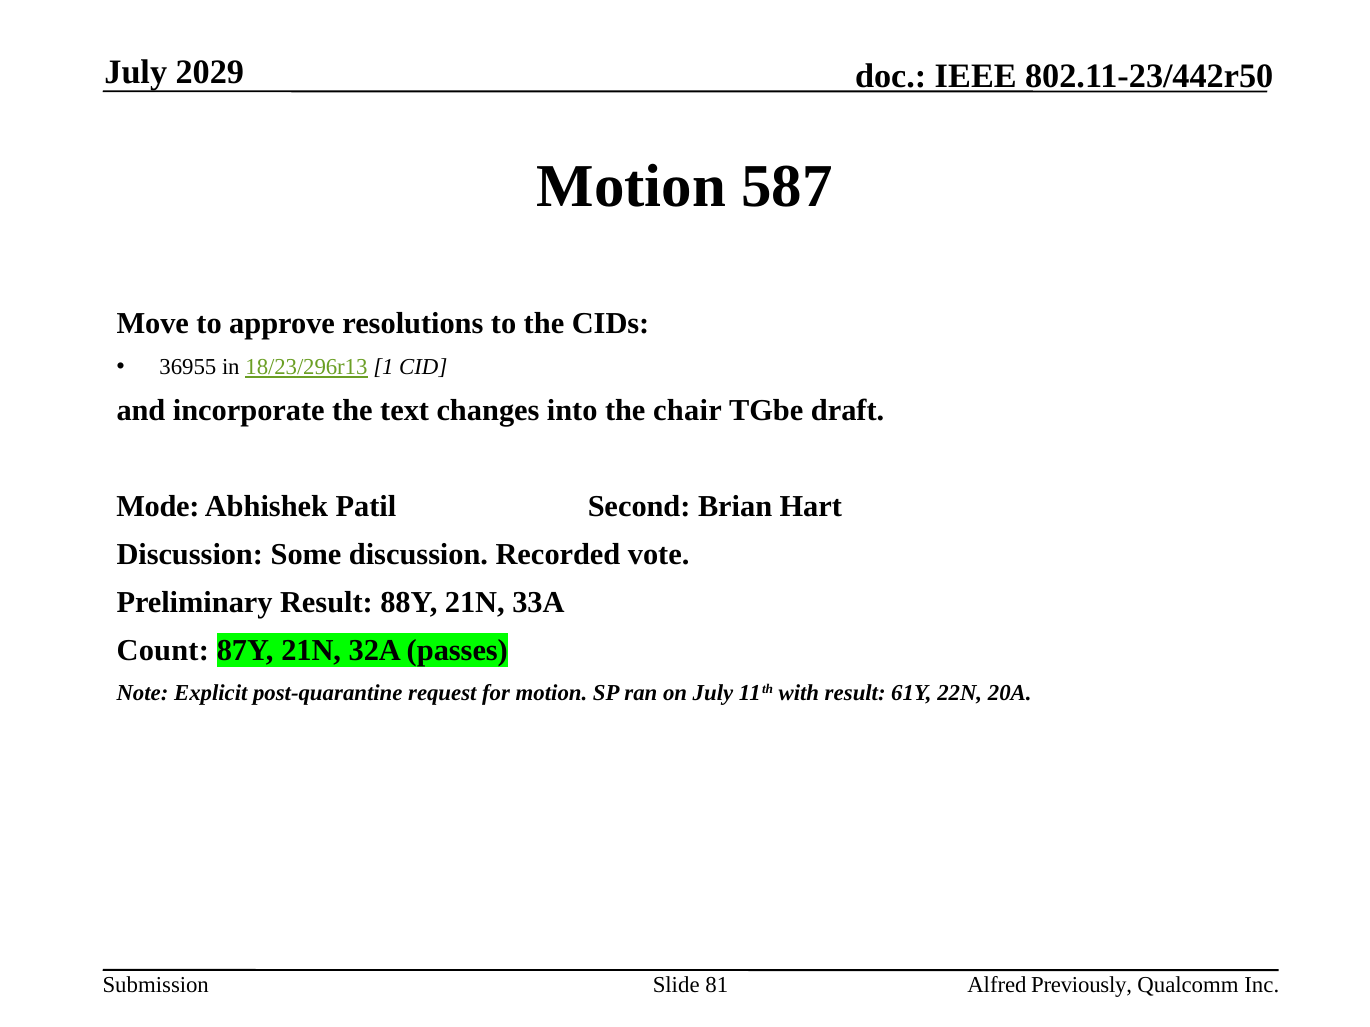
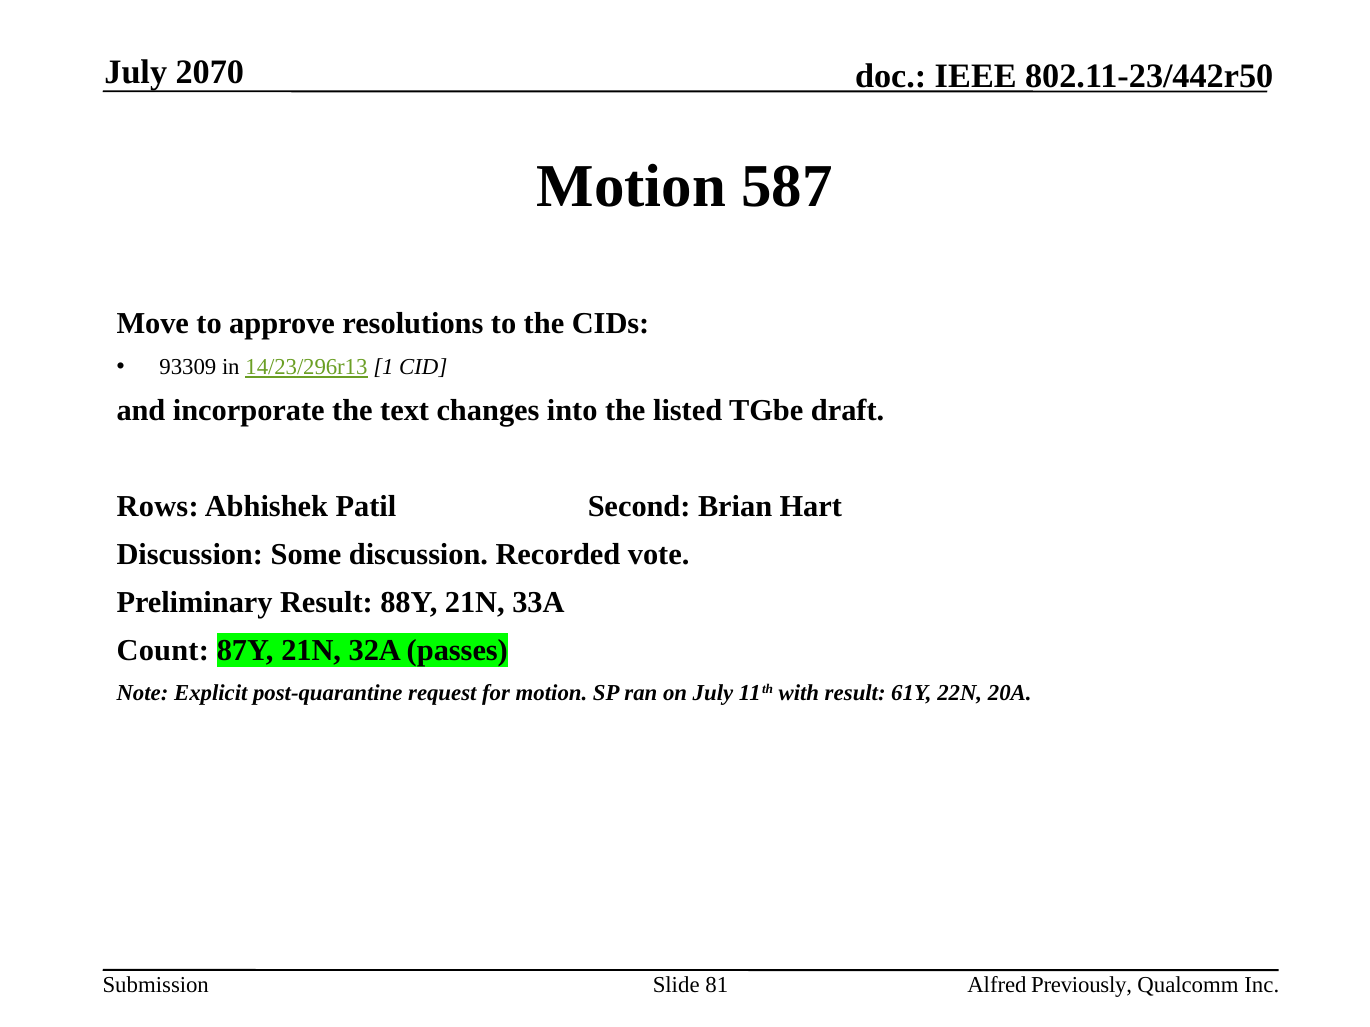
2029: 2029 -> 2070
36955: 36955 -> 93309
18/23/296r13: 18/23/296r13 -> 14/23/296r13
chair: chair -> listed
Mode: Mode -> Rows
